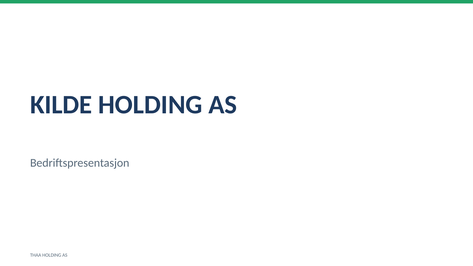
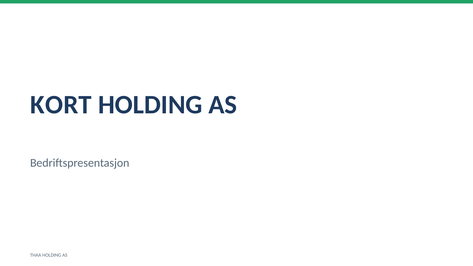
KILDE: KILDE -> KORT
